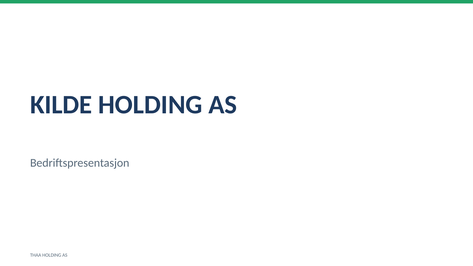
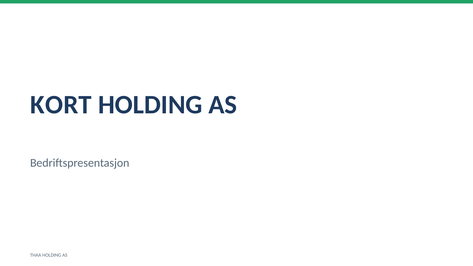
KILDE: KILDE -> KORT
